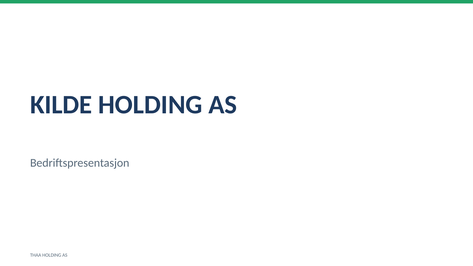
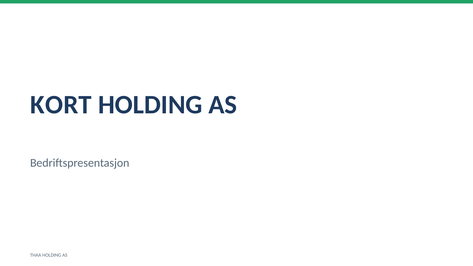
KILDE: KILDE -> KORT
